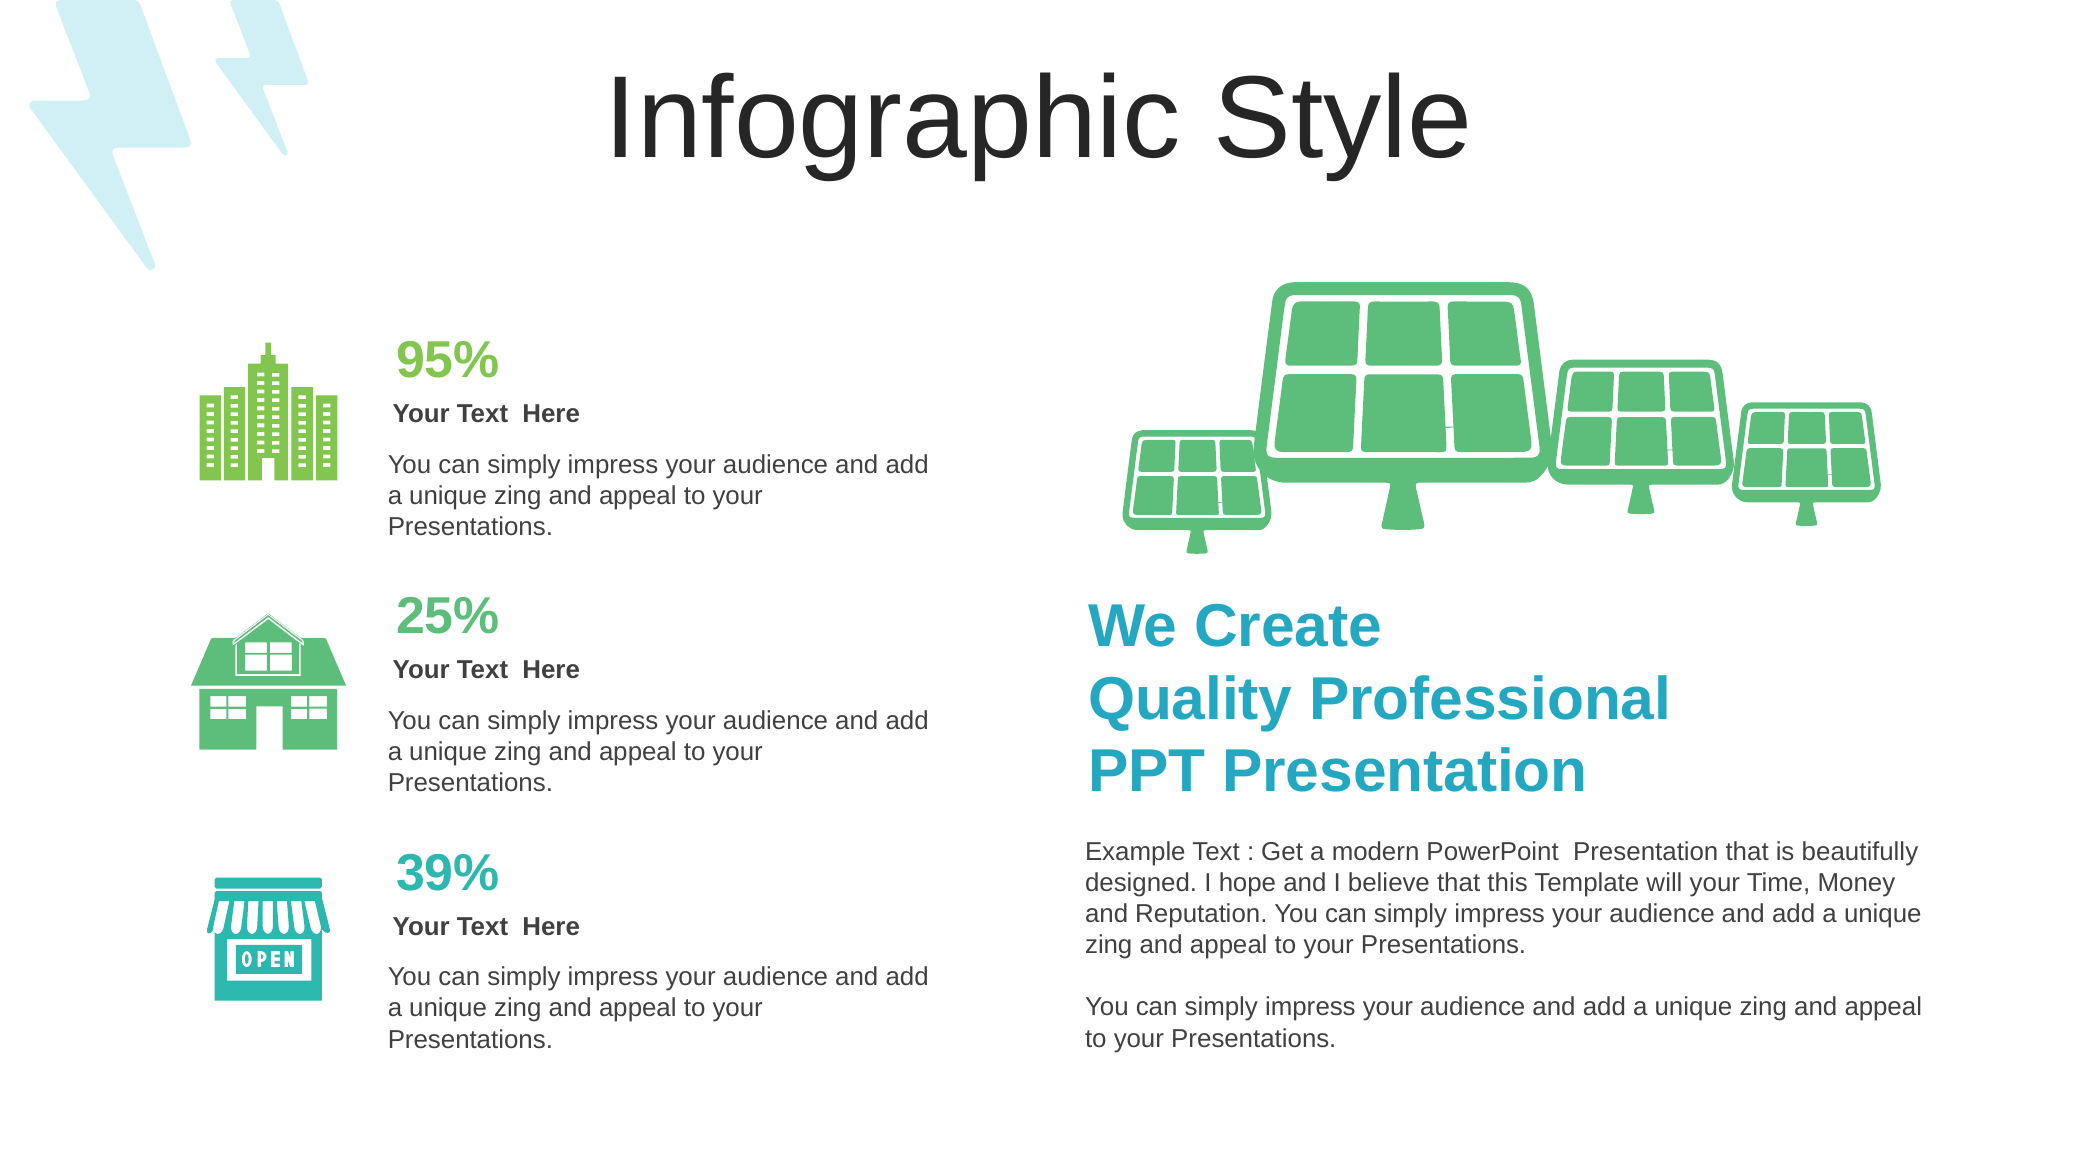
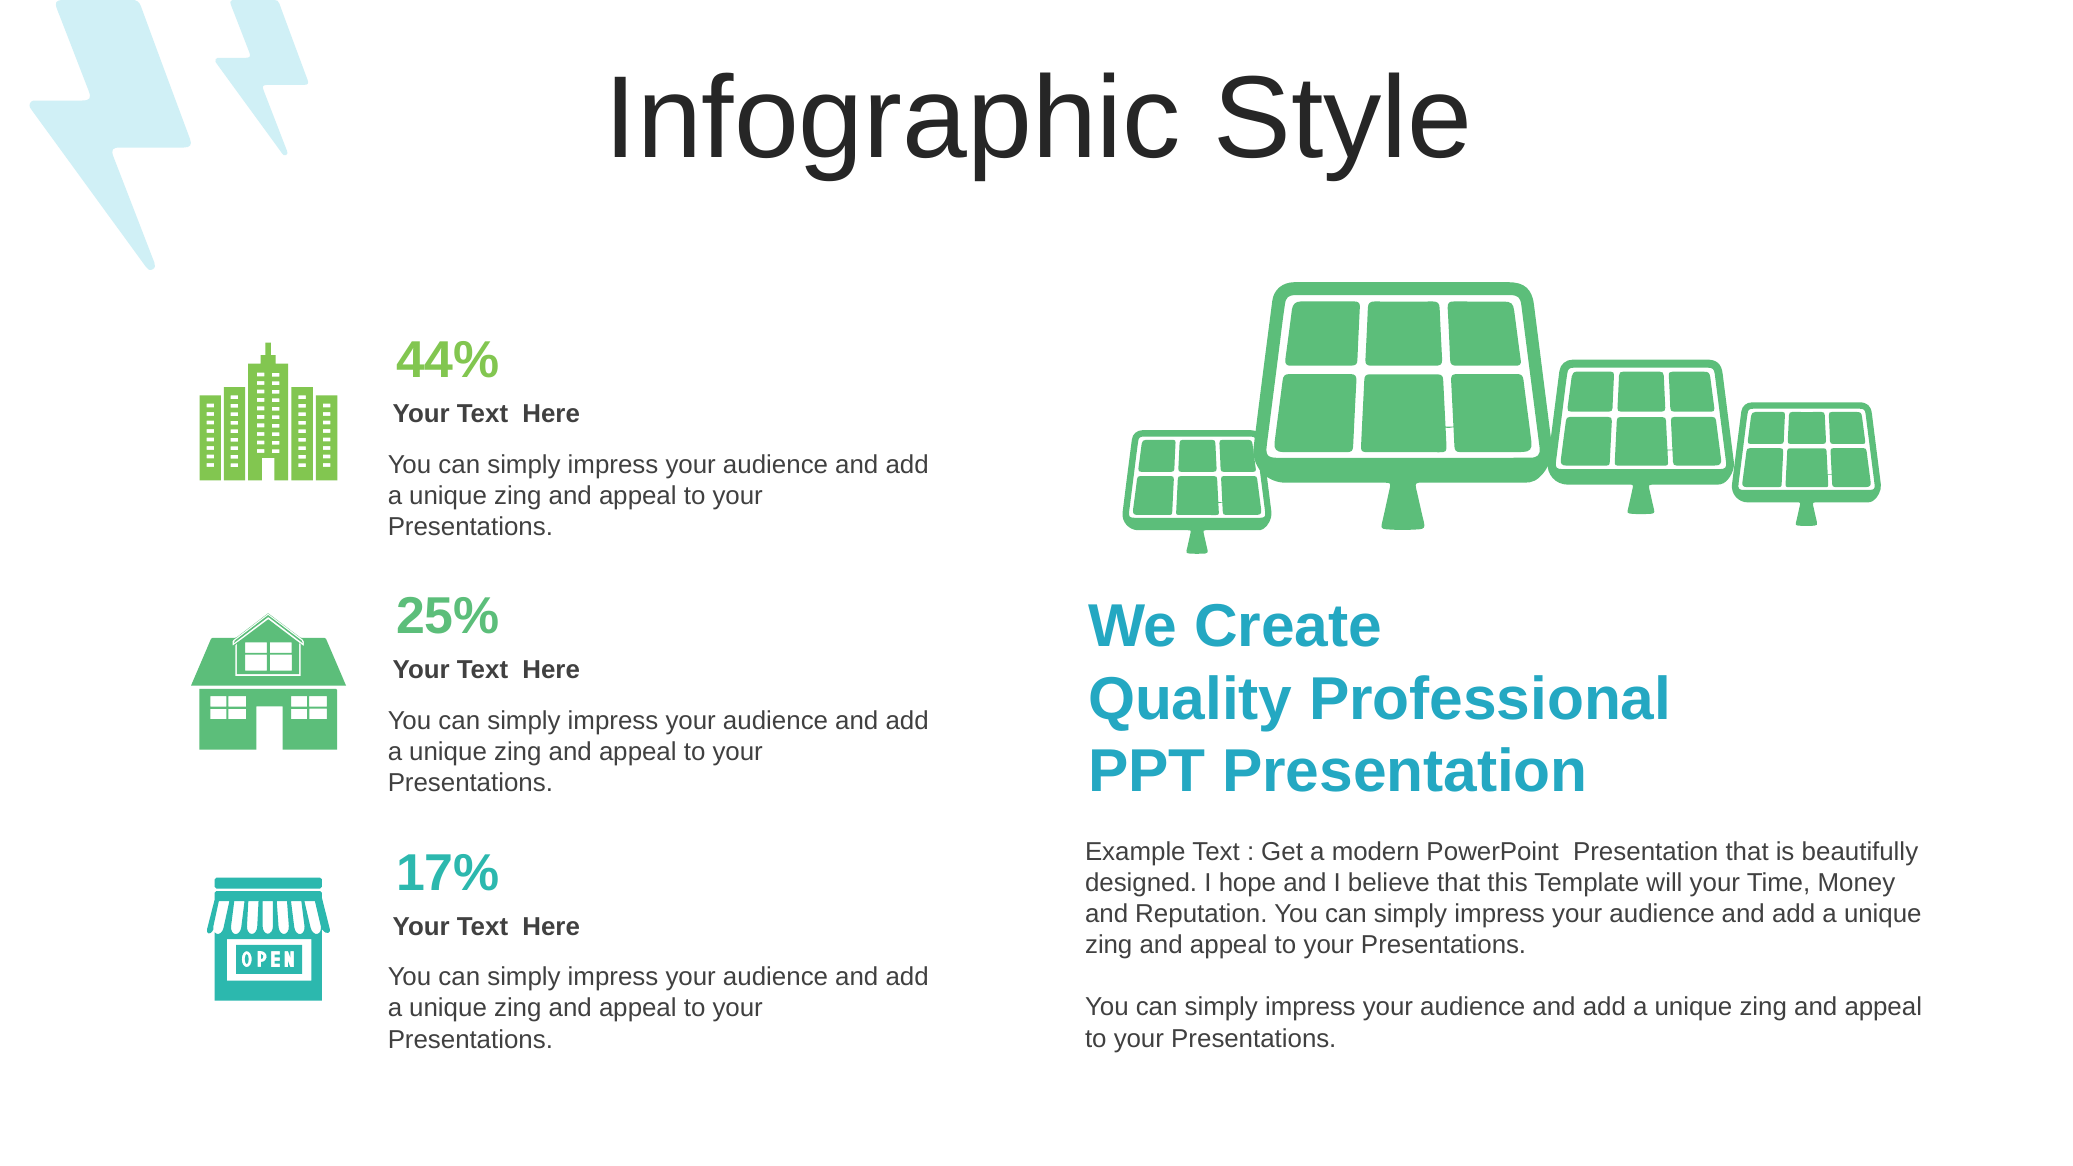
95%: 95% -> 44%
39%: 39% -> 17%
